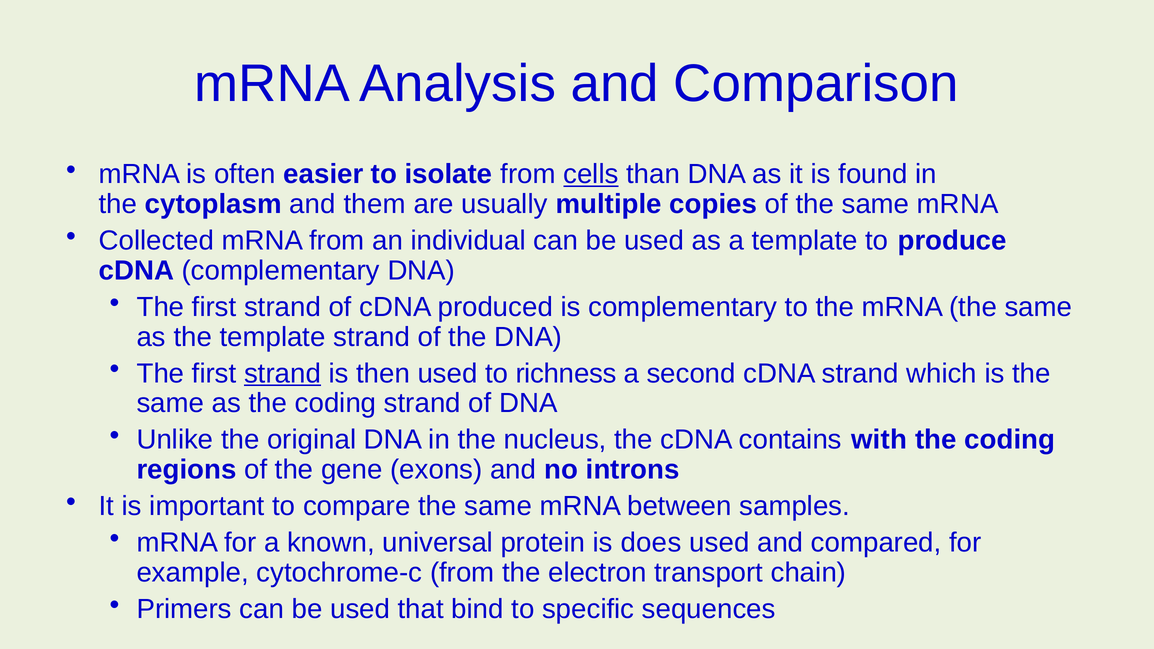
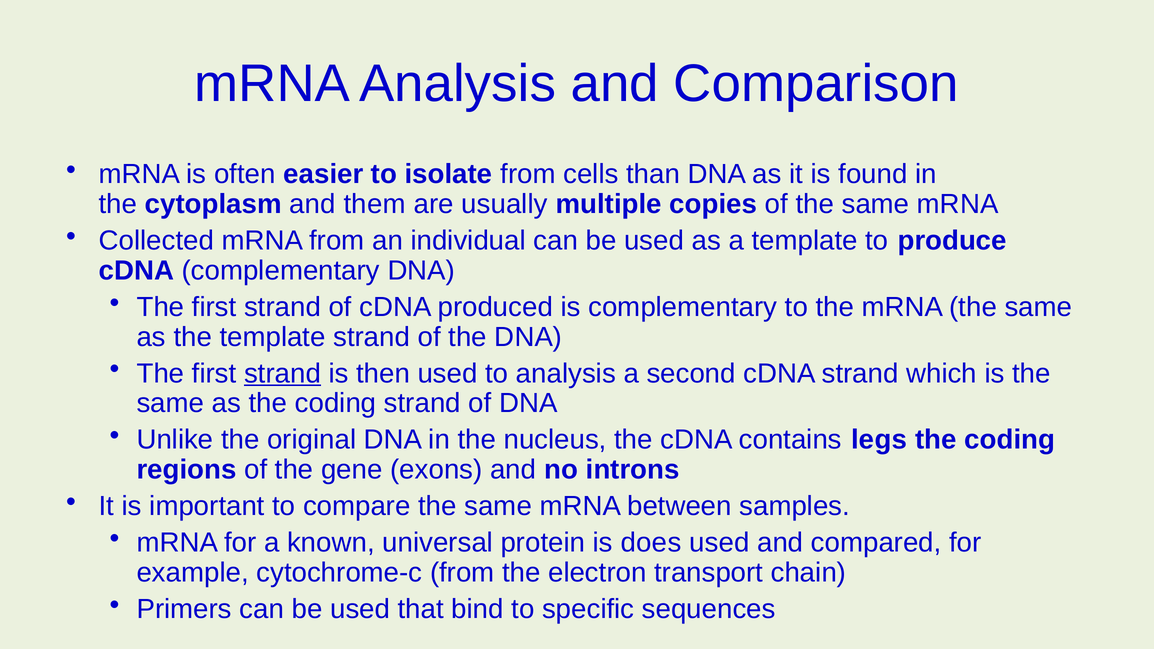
cells underline: present -> none
to richness: richness -> analysis
with: with -> legs
